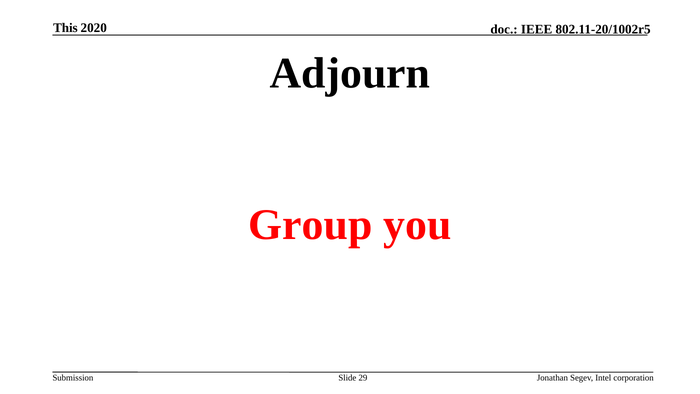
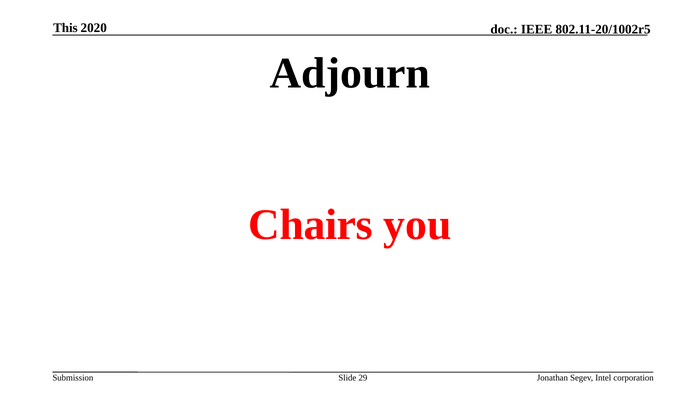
Group: Group -> Chairs
